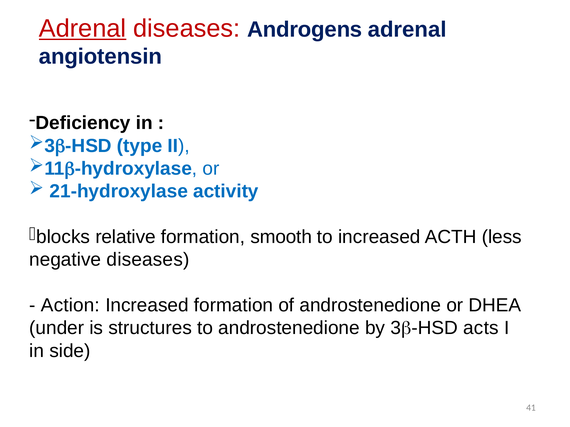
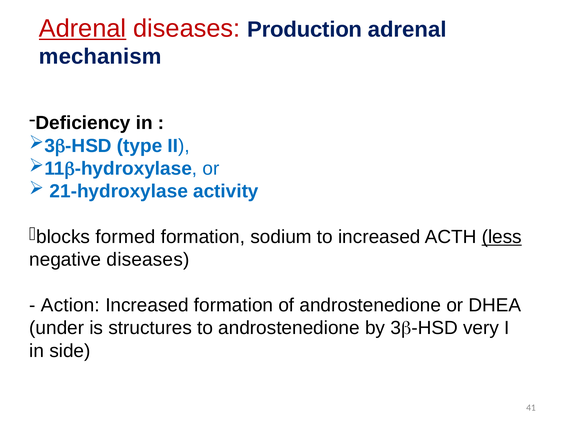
Androgens: Androgens -> Production
angiotensin: angiotensin -> mechanism
relative: relative -> formed
smooth: smooth -> sodium
less underline: none -> present
acts: acts -> very
